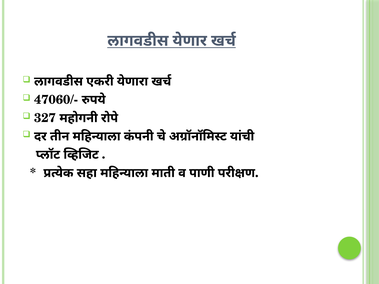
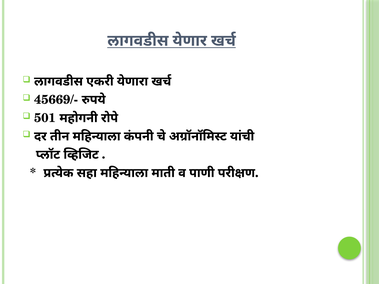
47060/-: 47060/- -> 45669/-
327: 327 -> 501
